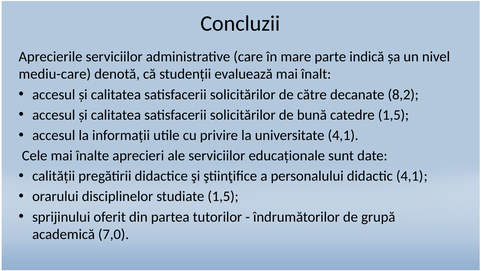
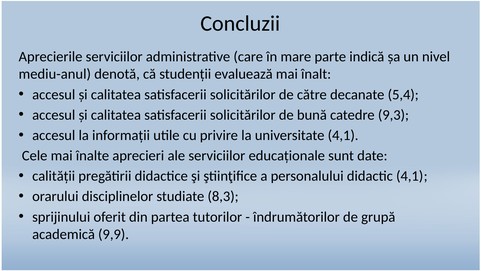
mediu-care: mediu-care -> mediu-anul
8,2: 8,2 -> 5,4
catedre 1,5: 1,5 -> 9,3
studiate 1,5: 1,5 -> 8,3
7,0: 7,0 -> 9,9
